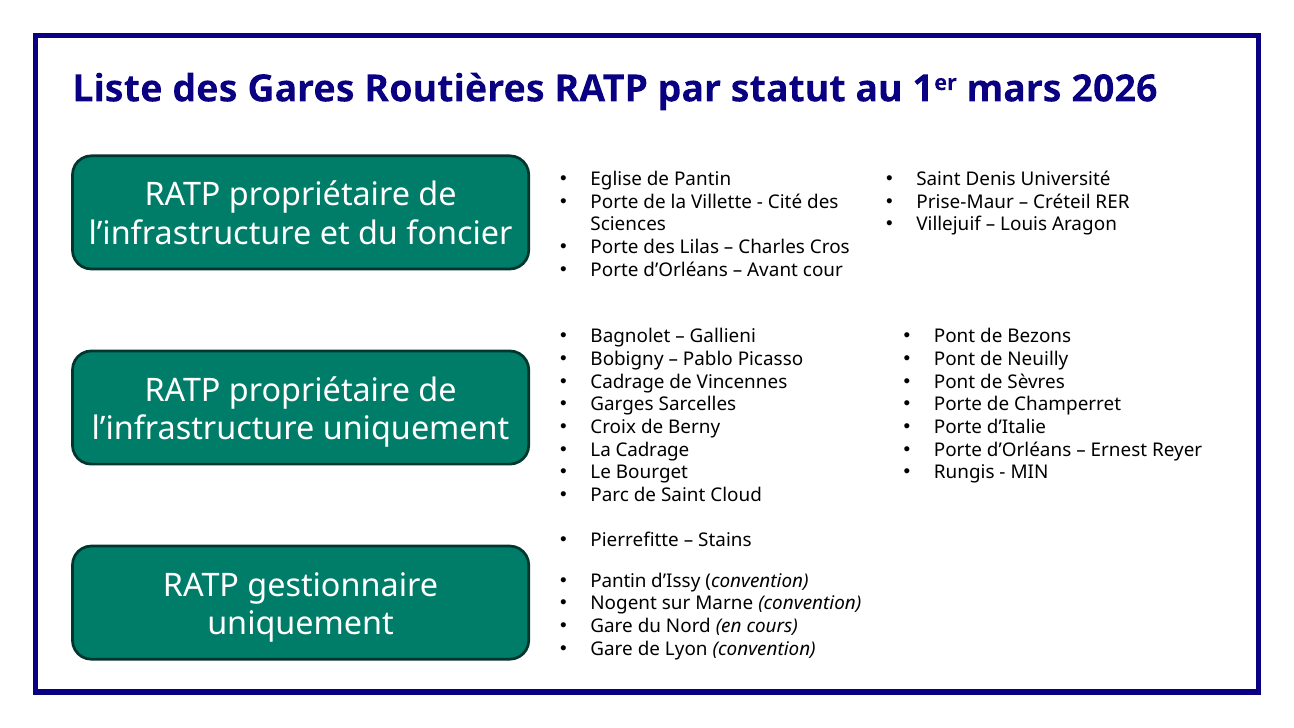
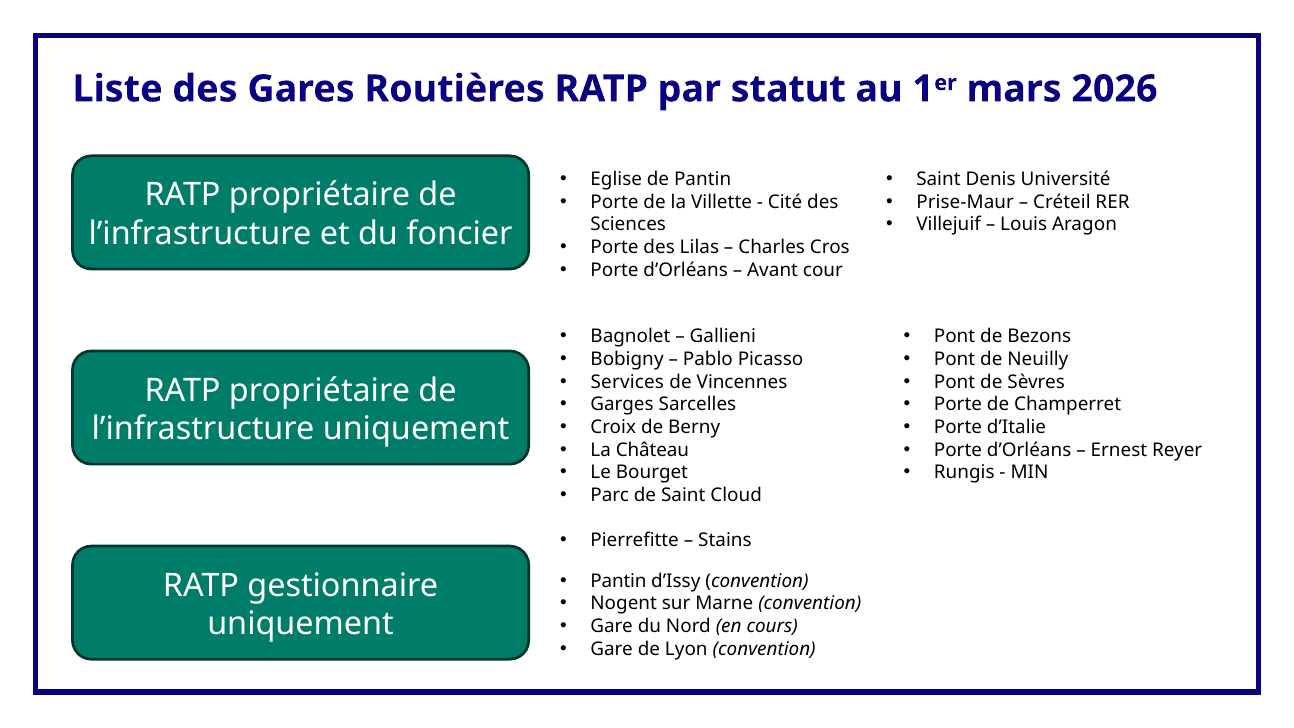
Cadrage at (627, 382): Cadrage -> Services
La Cadrage: Cadrage -> Château
